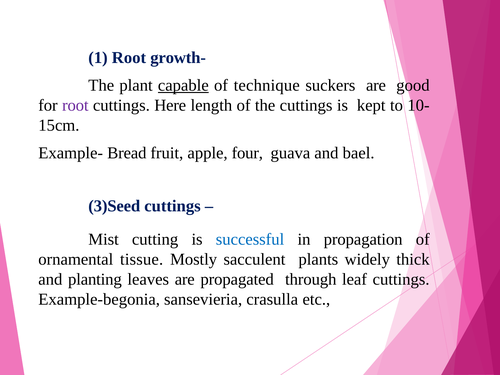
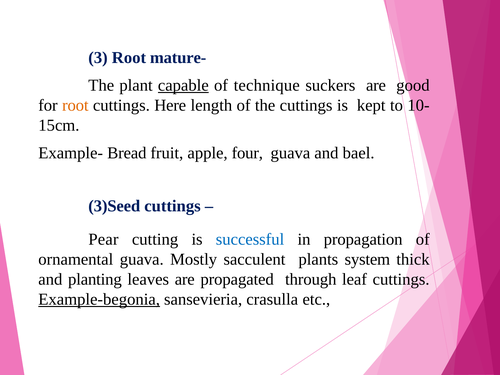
1: 1 -> 3
growth-: growth- -> mature-
root at (75, 105) colour: purple -> orange
Mist: Mist -> Pear
ornamental tissue: tissue -> guava
widely: widely -> system
Example-begonia underline: none -> present
